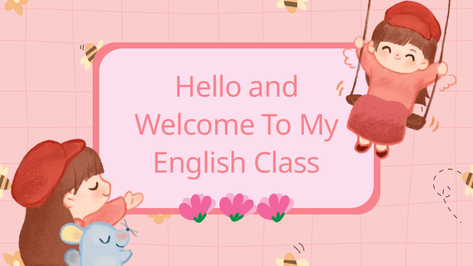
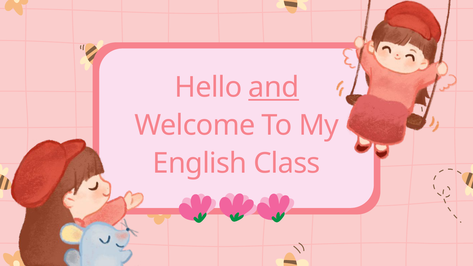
and underline: none -> present
